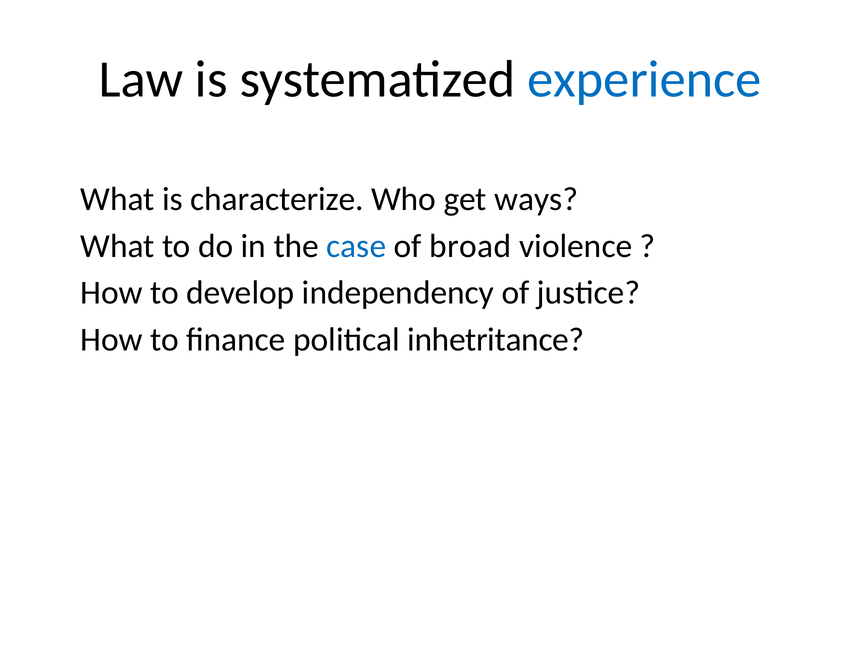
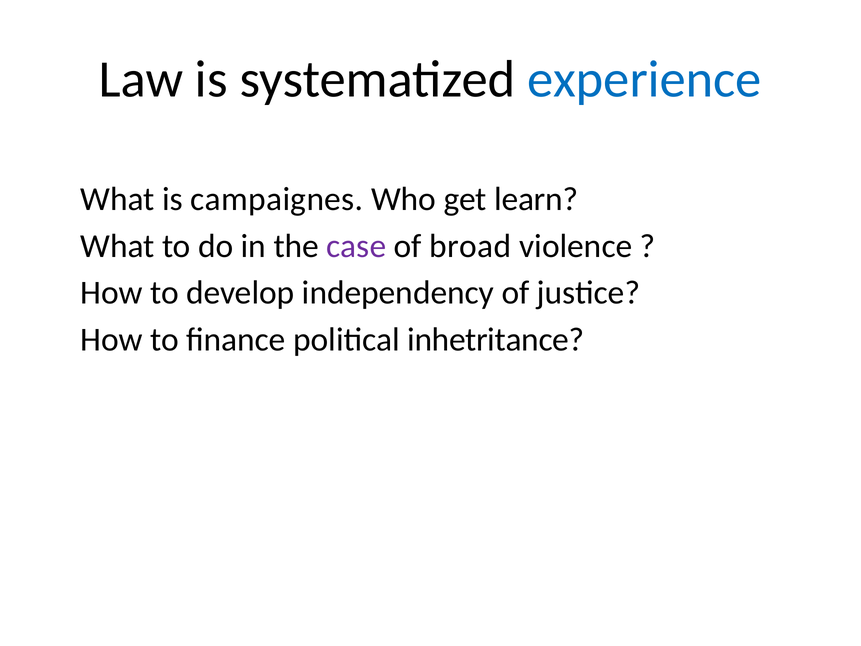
characterize: characterize -> campaignes
ways: ways -> learn
case colour: blue -> purple
